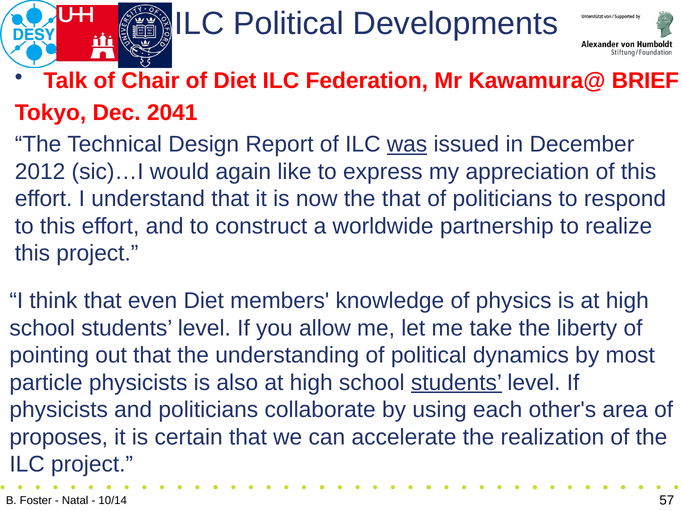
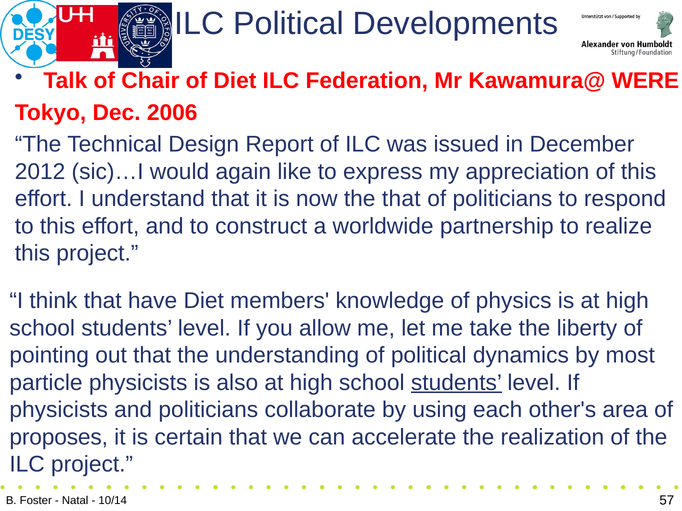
BRIEF: BRIEF -> WERE
2041: 2041 -> 2006
was underline: present -> none
even: even -> have
